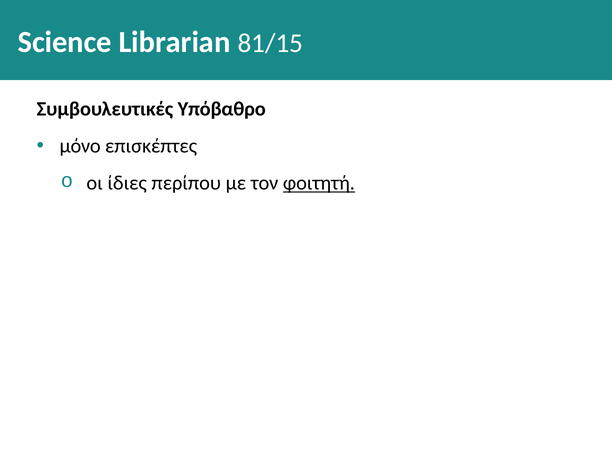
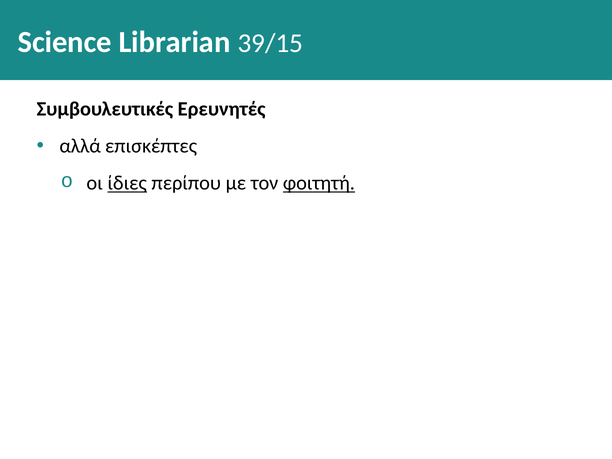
81/15: 81/15 -> 39/15
Υπόβαθρο: Υπόβαθρο -> Ερευνητές
μόνο: μόνο -> αλλά
ίδιες underline: none -> present
